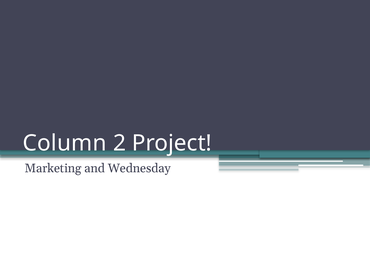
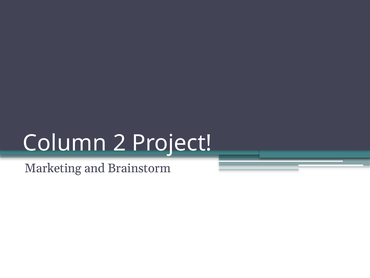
Wednesday: Wednesday -> Brainstorm
